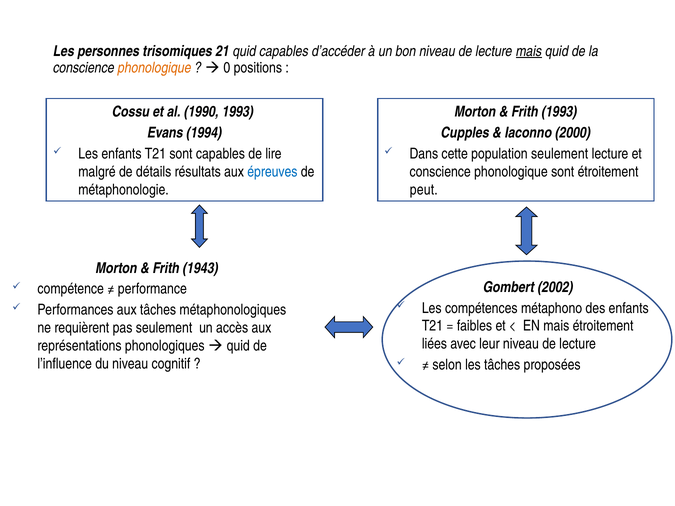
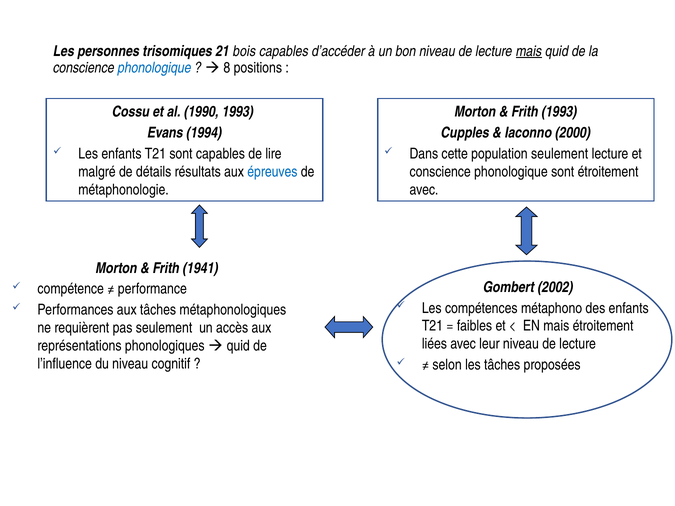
21 quid: quid -> bois
phonologique at (154, 68) colour: orange -> blue
0: 0 -> 8
peut at (424, 190): peut -> avec
1943: 1943 -> 1941
